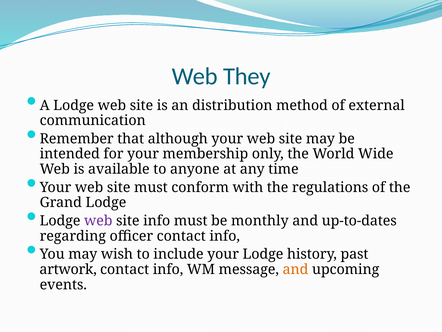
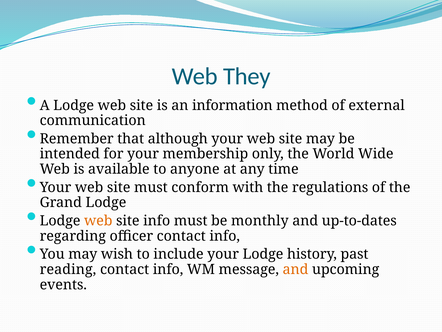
distribution: distribution -> information
web at (98, 220) colour: purple -> orange
artwork: artwork -> reading
